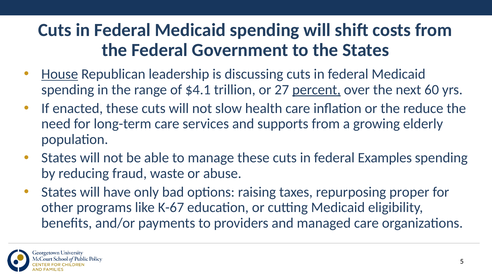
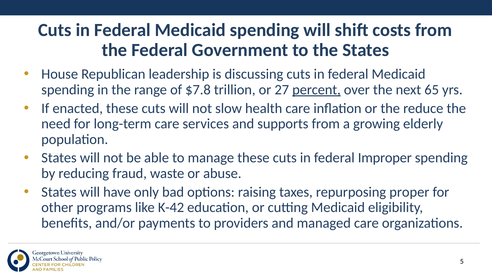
House underline: present -> none
$4.1: $4.1 -> $7.8
60: 60 -> 65
Examples: Examples -> Improper
K-67: K-67 -> K-42
